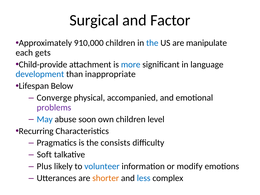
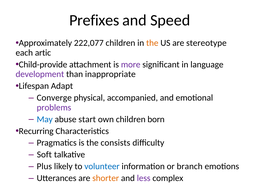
Surgical: Surgical -> Prefixes
Factor: Factor -> Speed
910,000: 910,000 -> 222,077
the at (152, 43) colour: blue -> orange
manipulate: manipulate -> stereotype
gets: gets -> artic
more colour: blue -> purple
development colour: blue -> purple
Below: Below -> Adapt
soon: soon -> start
level: level -> born
modify: modify -> branch
less colour: blue -> purple
